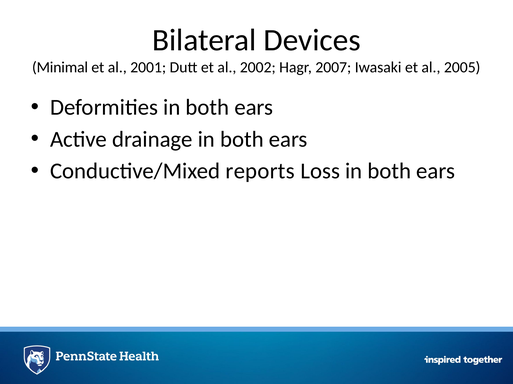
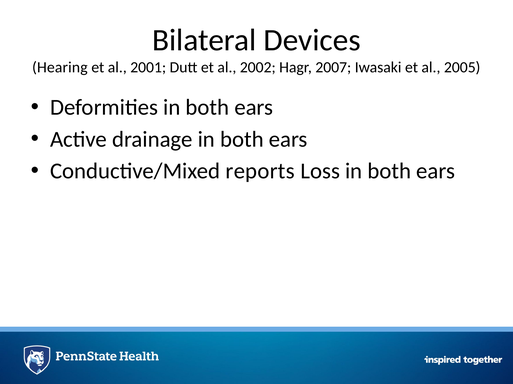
Minimal: Minimal -> Hearing
